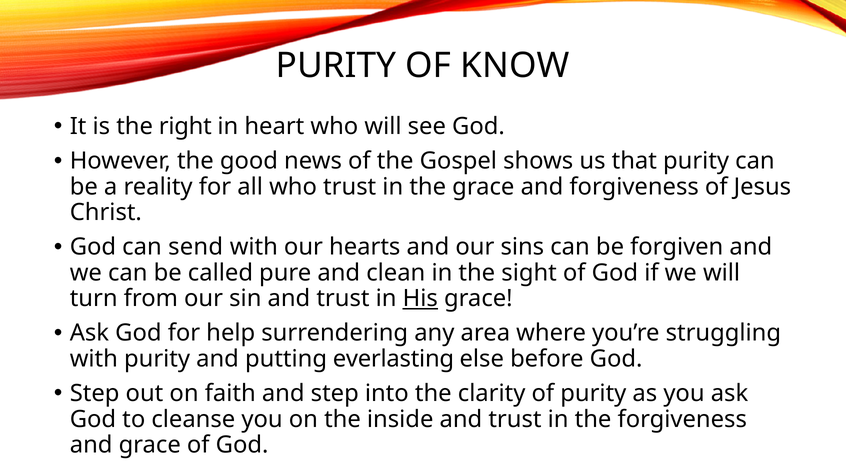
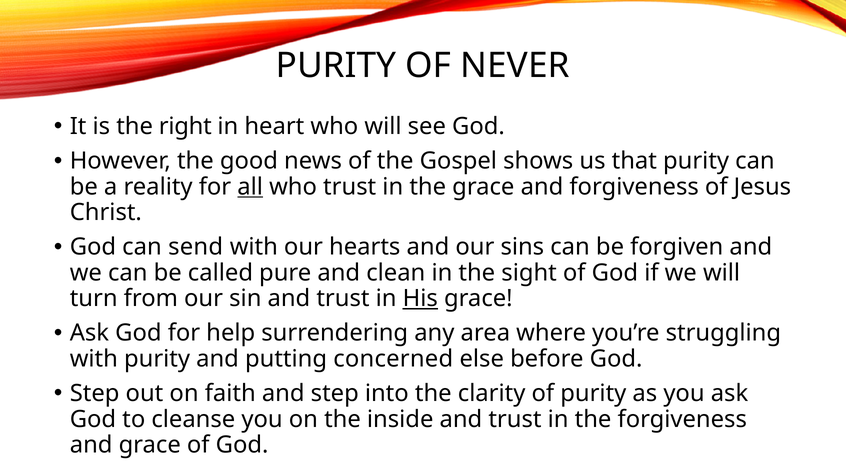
KNOW: KNOW -> NEVER
all underline: none -> present
everlasting: everlasting -> concerned
